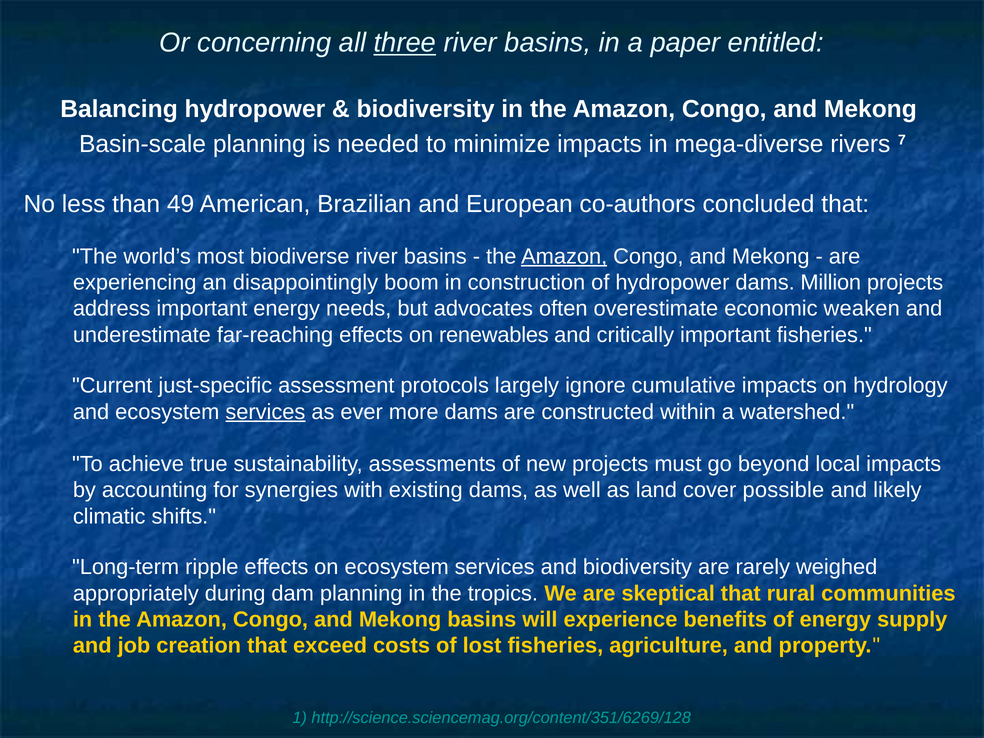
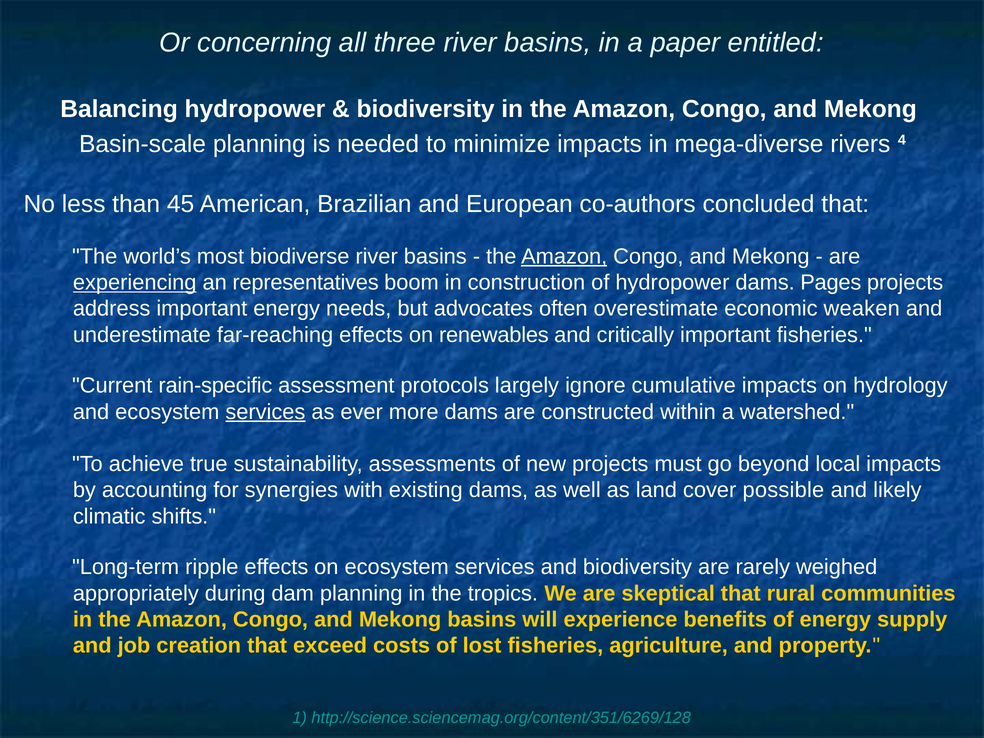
three underline: present -> none
7: 7 -> 4
49: 49 -> 45
experiencing underline: none -> present
disappointingly: disappointingly -> representatives
Million: Million -> Pages
just-specific: just-specific -> rain-specific
